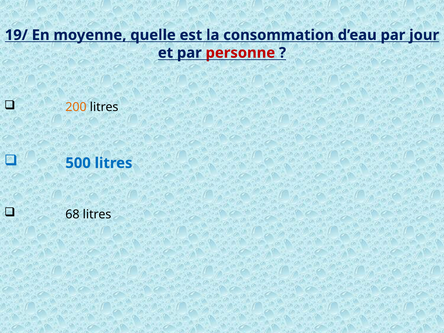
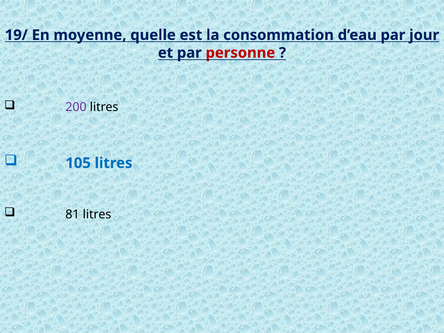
200 colour: orange -> purple
500: 500 -> 105
68: 68 -> 81
